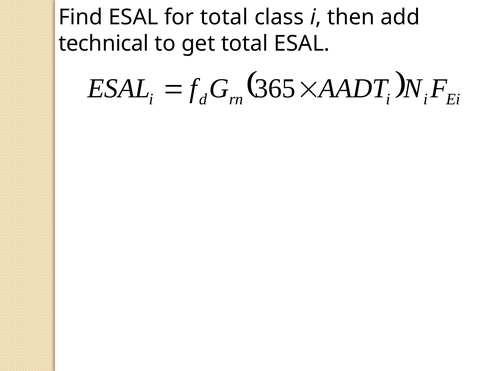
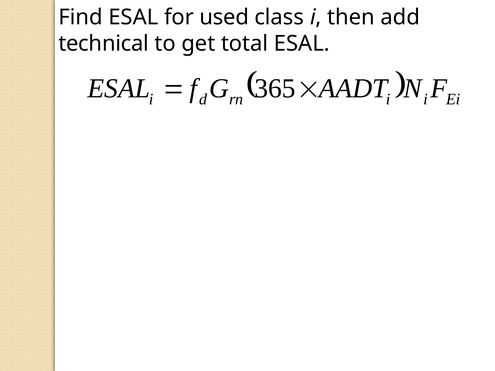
for total: total -> used
